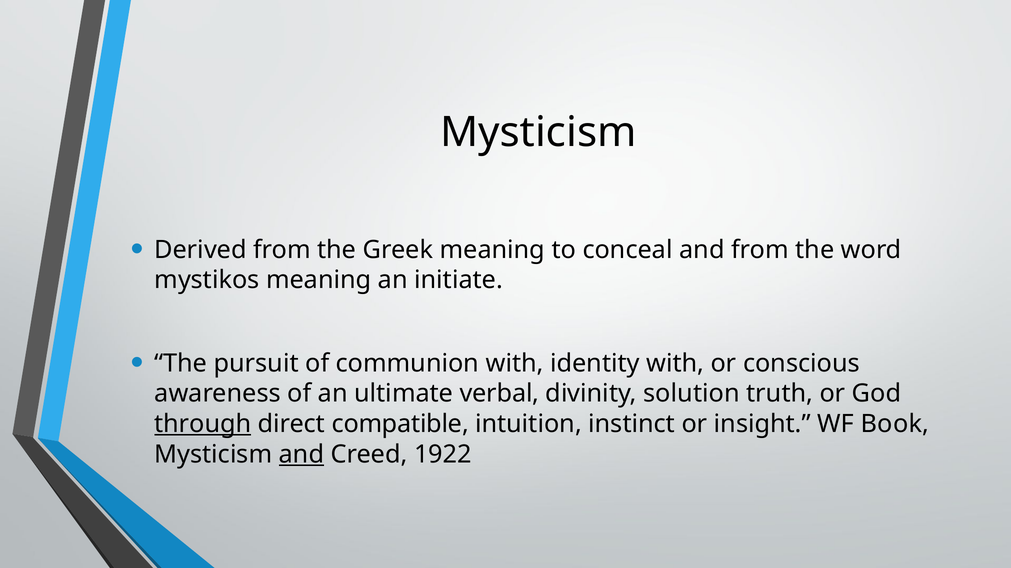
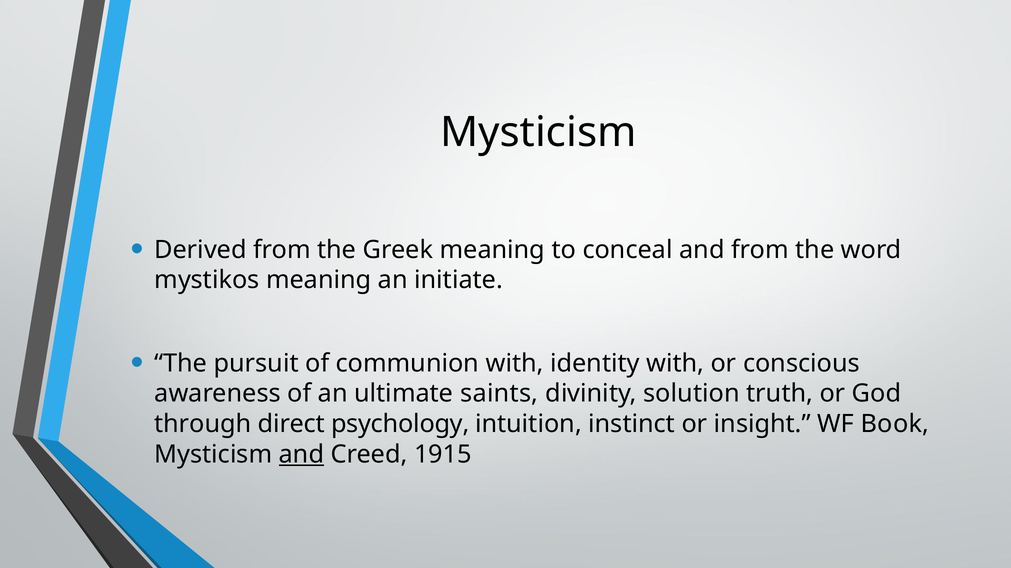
verbal: verbal -> saints
through underline: present -> none
compatible: compatible -> psychology
1922: 1922 -> 1915
